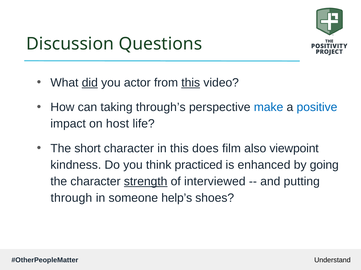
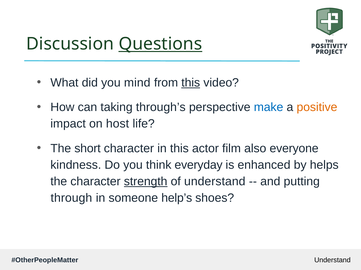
Questions underline: none -> present
did underline: present -> none
actor: actor -> mind
positive colour: blue -> orange
does: does -> actor
viewpoint: viewpoint -> everyone
practiced: practiced -> everyday
going: going -> helps
of interviewed: interviewed -> understand
